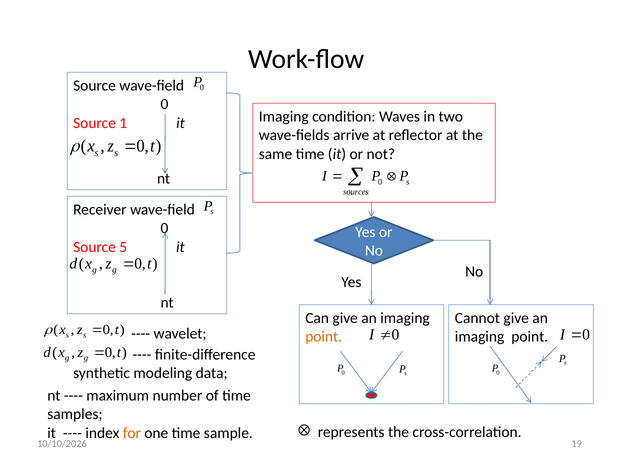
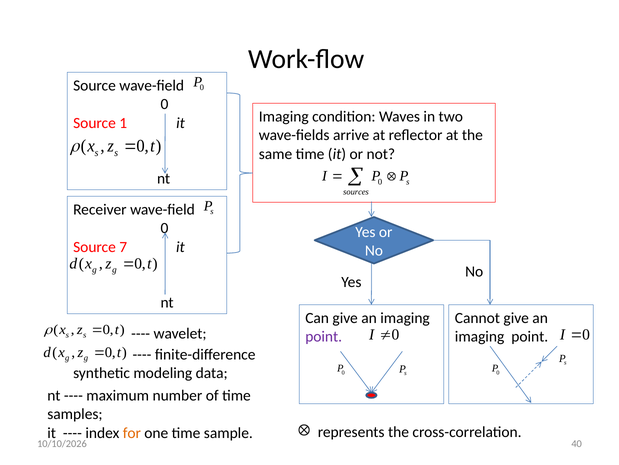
5: 5 -> 7
point at (324, 336) colour: orange -> purple
19: 19 -> 40
